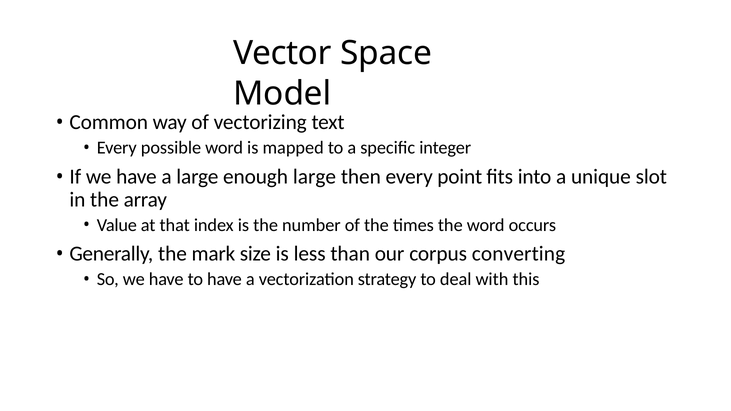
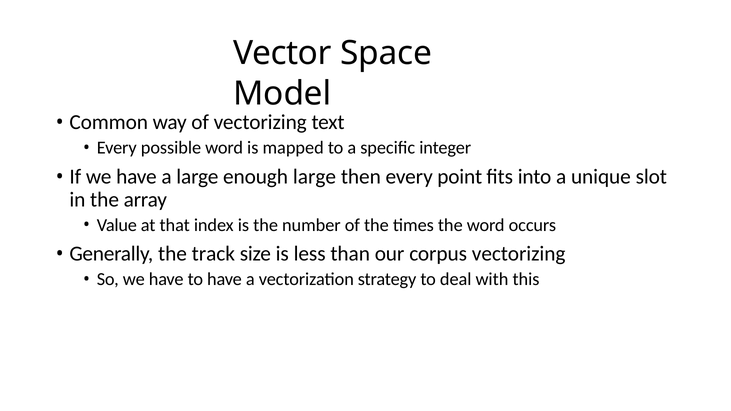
mark: mark -> track
corpus converting: converting -> vectorizing
